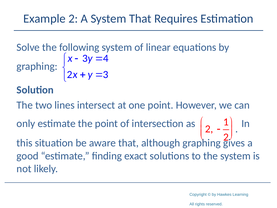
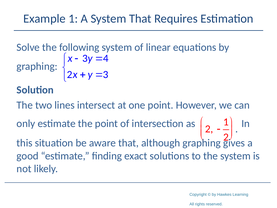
Example 2: 2 -> 1
